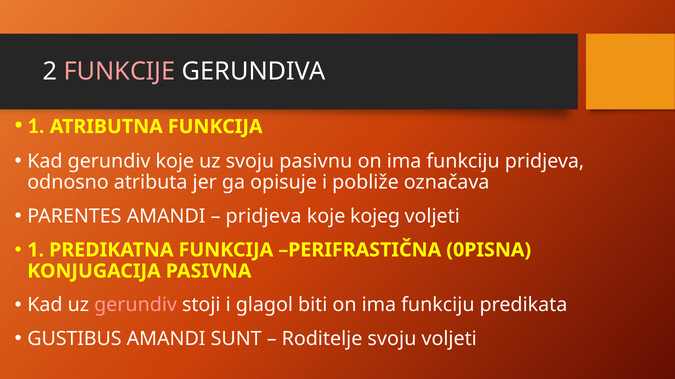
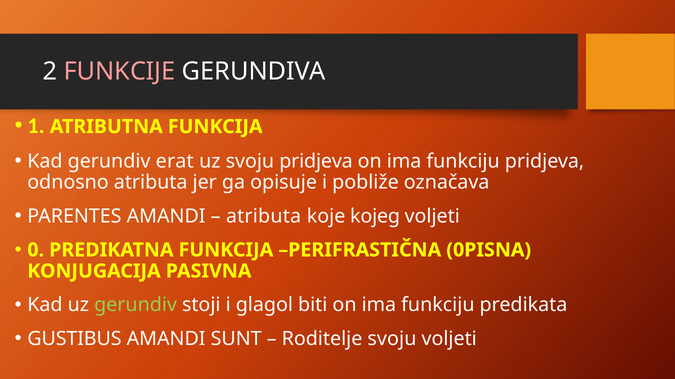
gerundiv koje: koje -> erat
svoju pasivnu: pasivnu -> pridjeva
pridjeva at (264, 216): pridjeva -> atributa
1 at (36, 250): 1 -> 0
gerundiv at (136, 305) colour: pink -> light green
